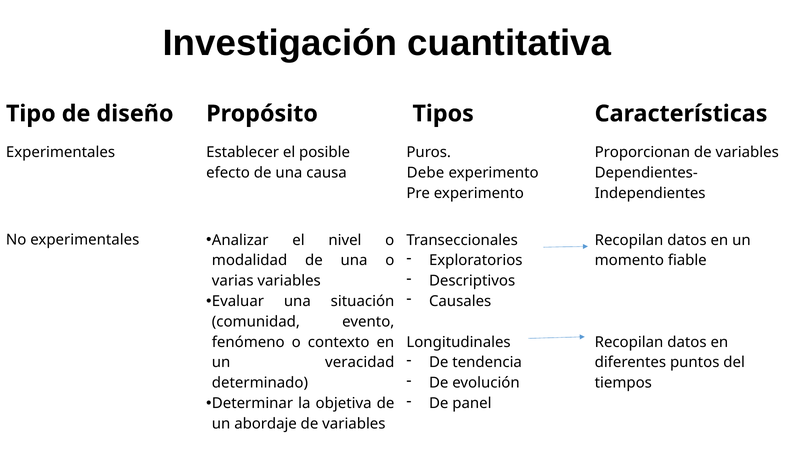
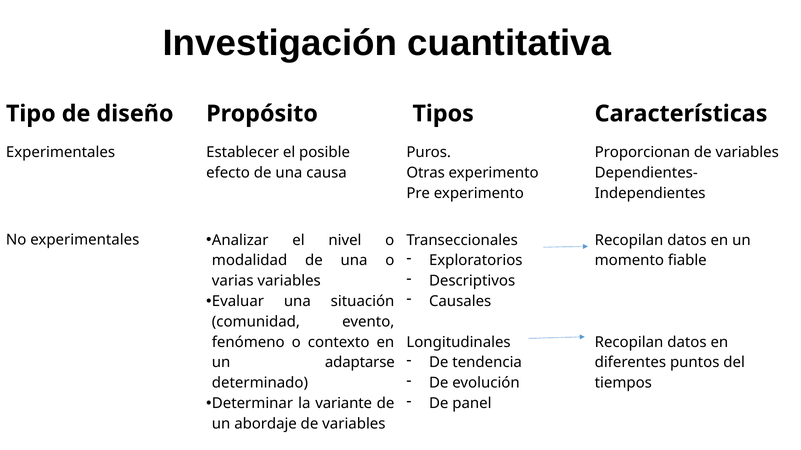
Debe: Debe -> Otras
veracidad: veracidad -> adaptarse
objetiva: objetiva -> variante
